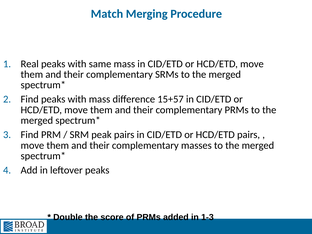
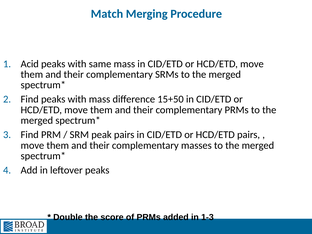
Real: Real -> Acid
15+57: 15+57 -> 15+50
